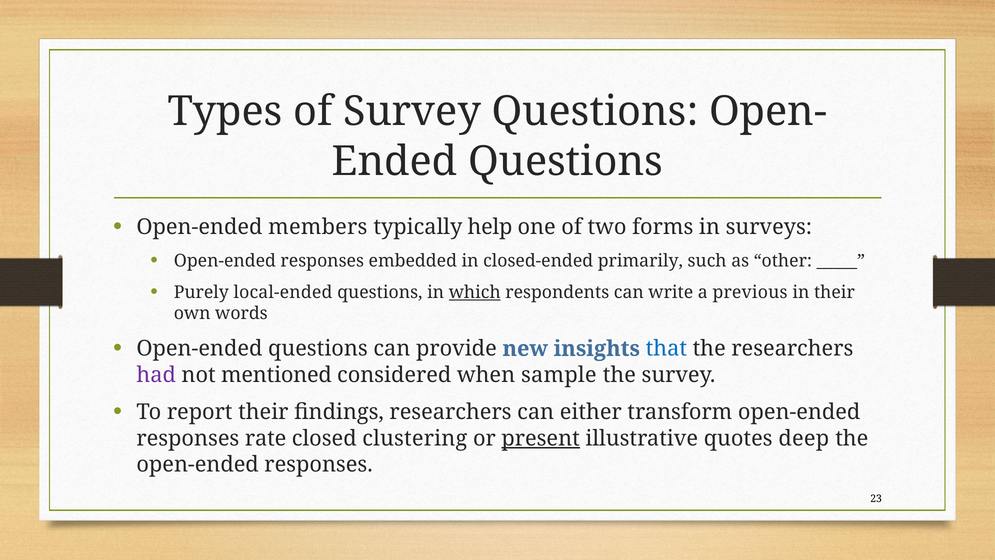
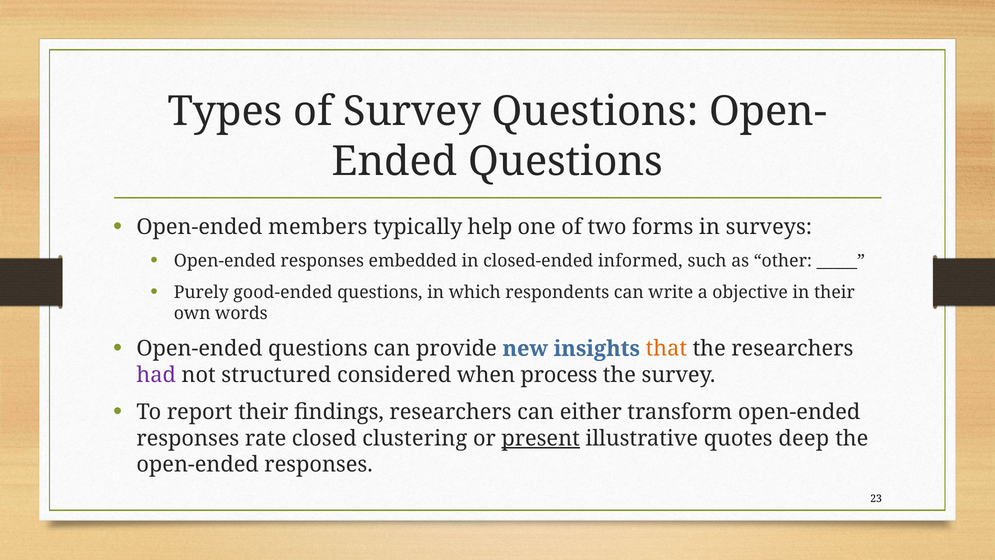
primarily: primarily -> informed
local-ended: local-ended -> good-ended
which underline: present -> none
previous: previous -> objective
that colour: blue -> orange
mentioned: mentioned -> structured
sample: sample -> process
